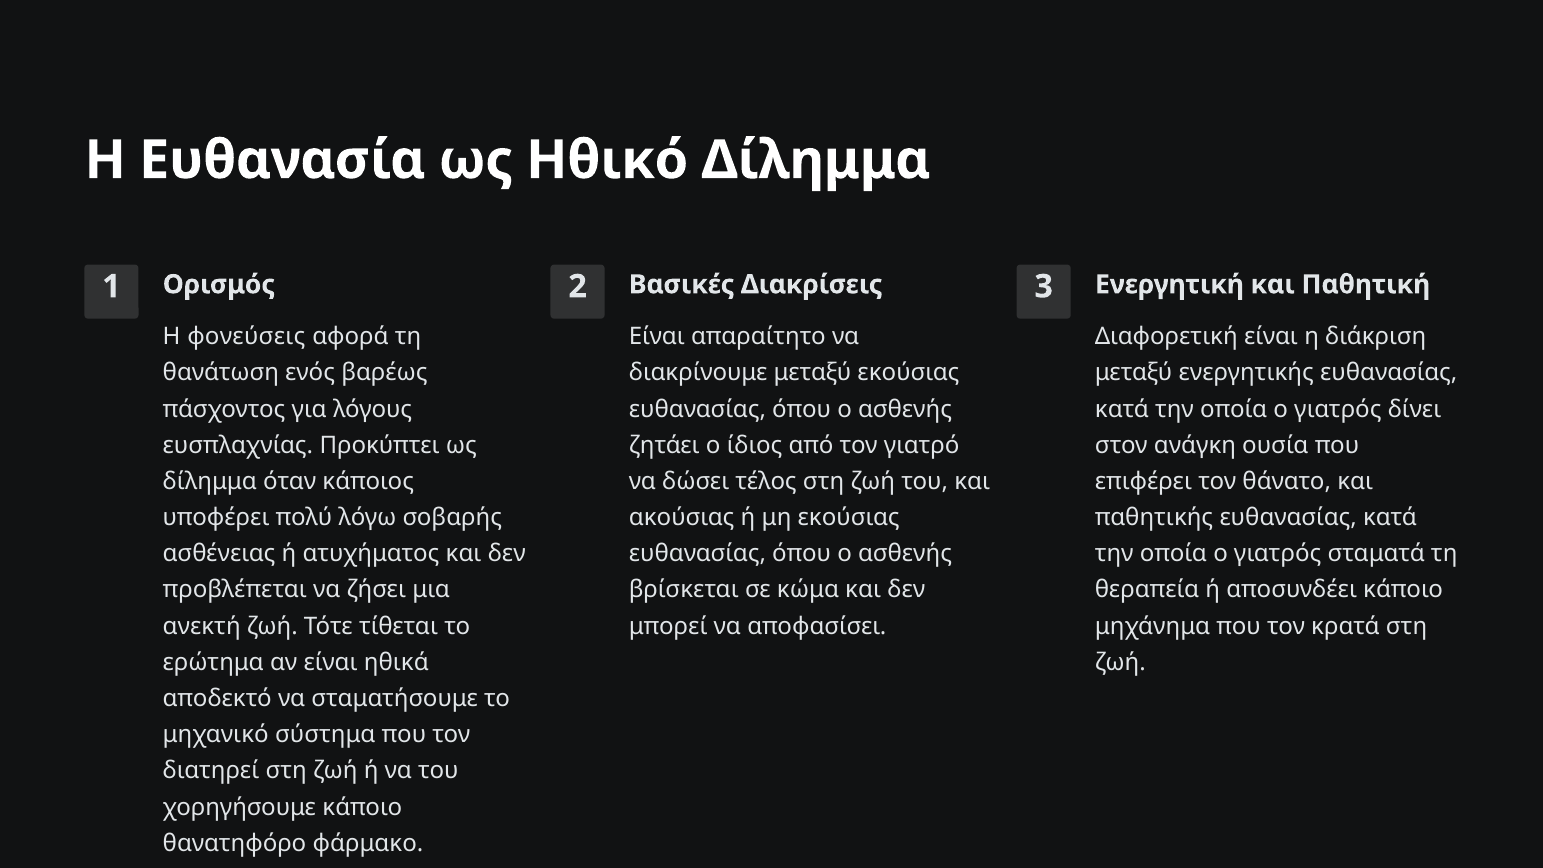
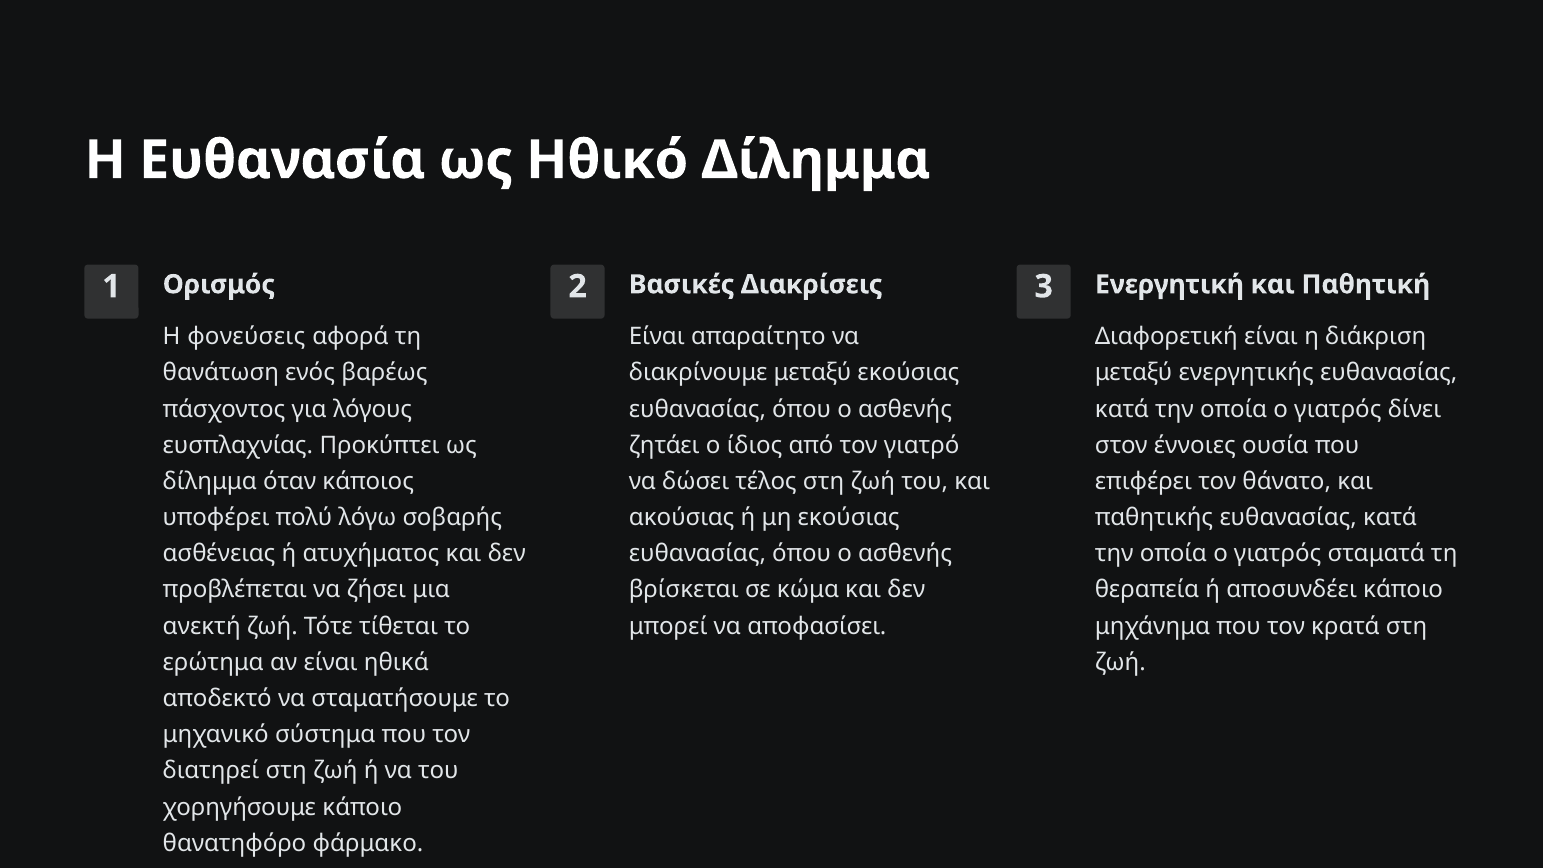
ανάγκη: ανάγκη -> έννοιες
